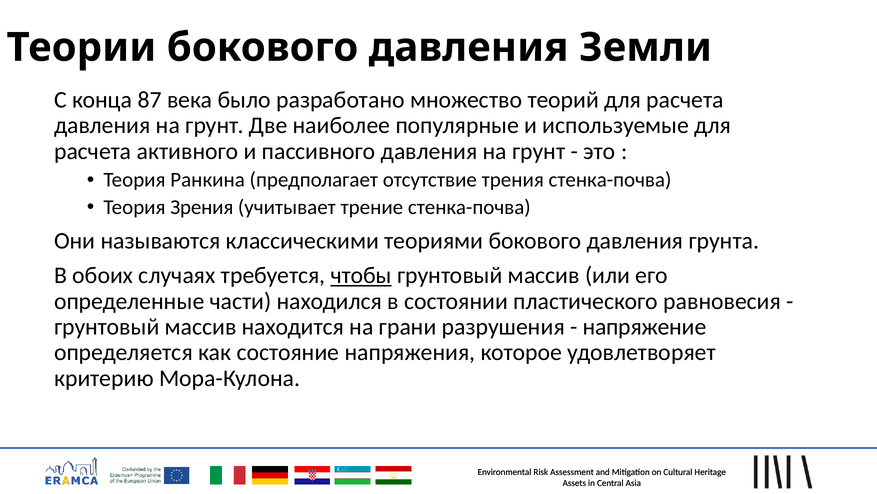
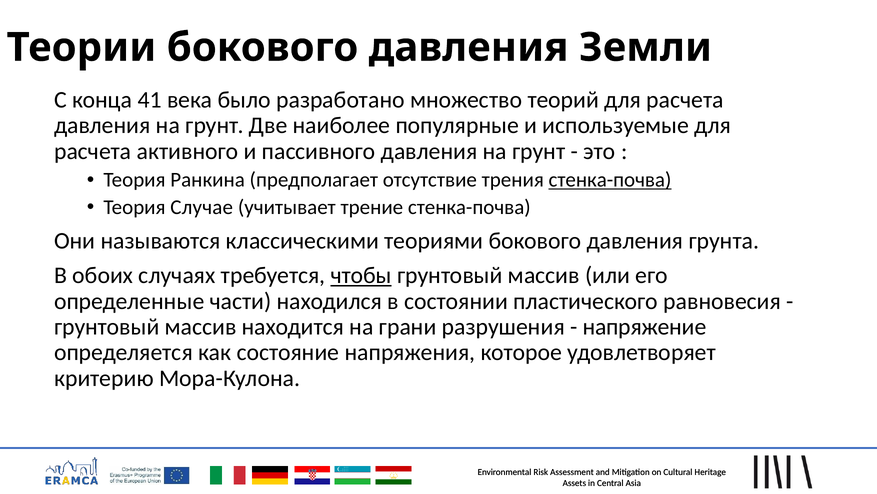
87: 87 -> 41
стенка-почва at (610, 180) underline: none -> present
Зрения: Зрения -> Случае
